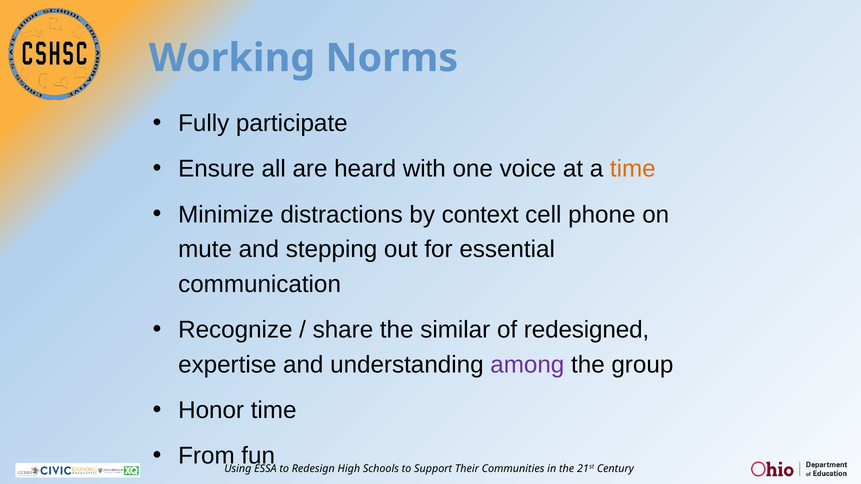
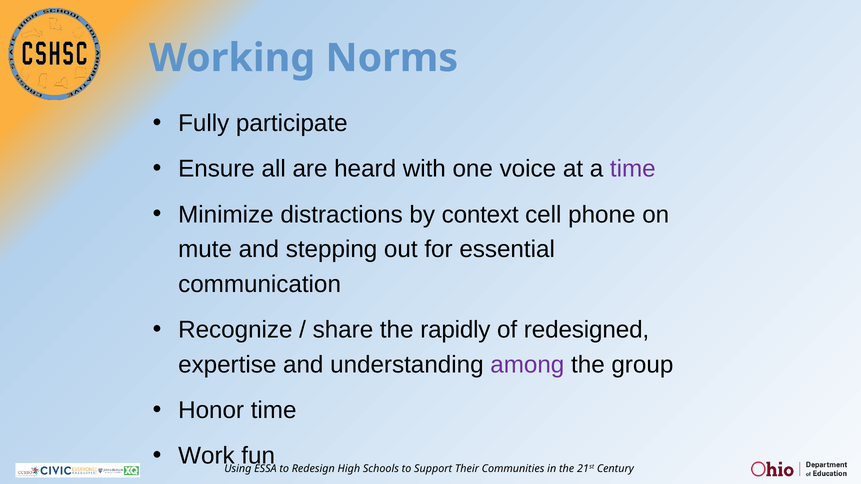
time at (633, 169) colour: orange -> purple
similar: similar -> rapidly
From: From -> Work
